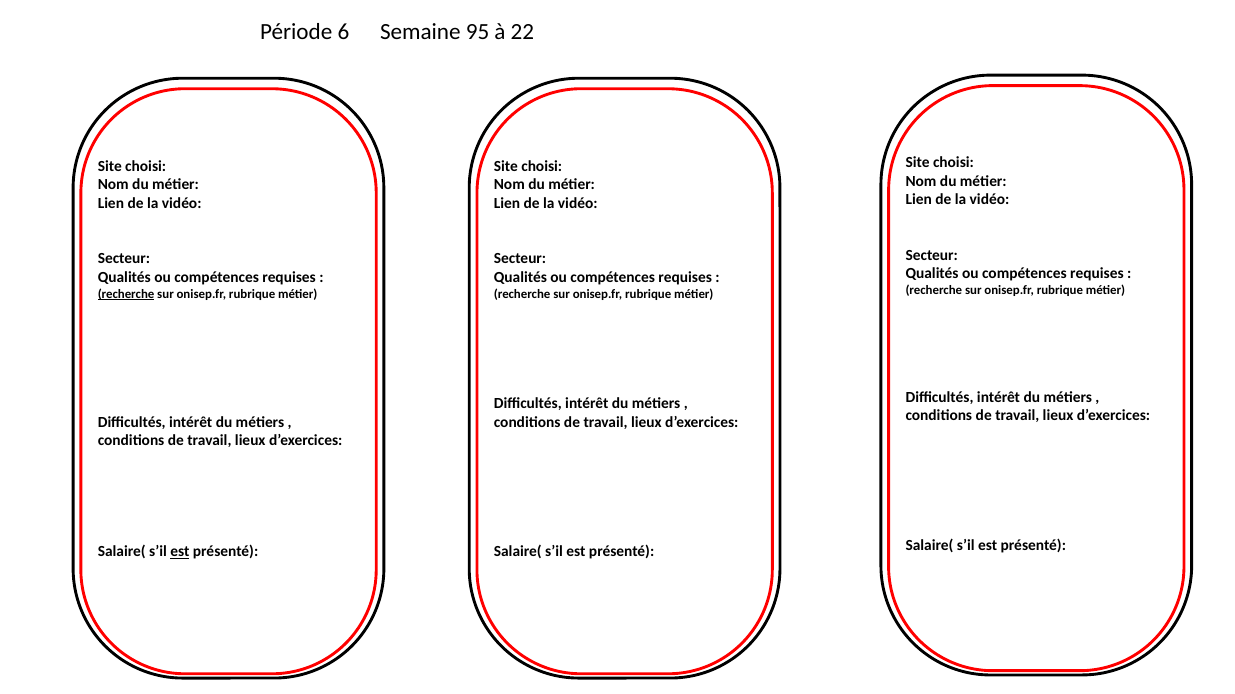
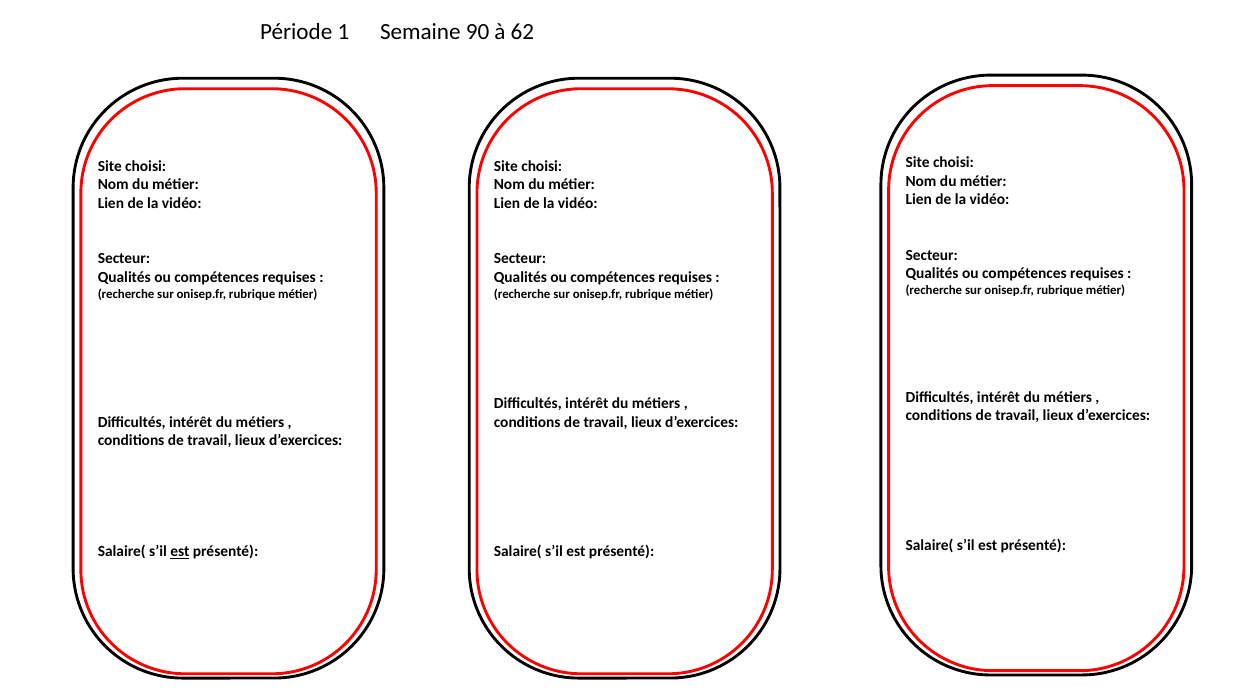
6: 6 -> 1
95: 95 -> 90
22: 22 -> 62
recherche at (126, 294) underline: present -> none
